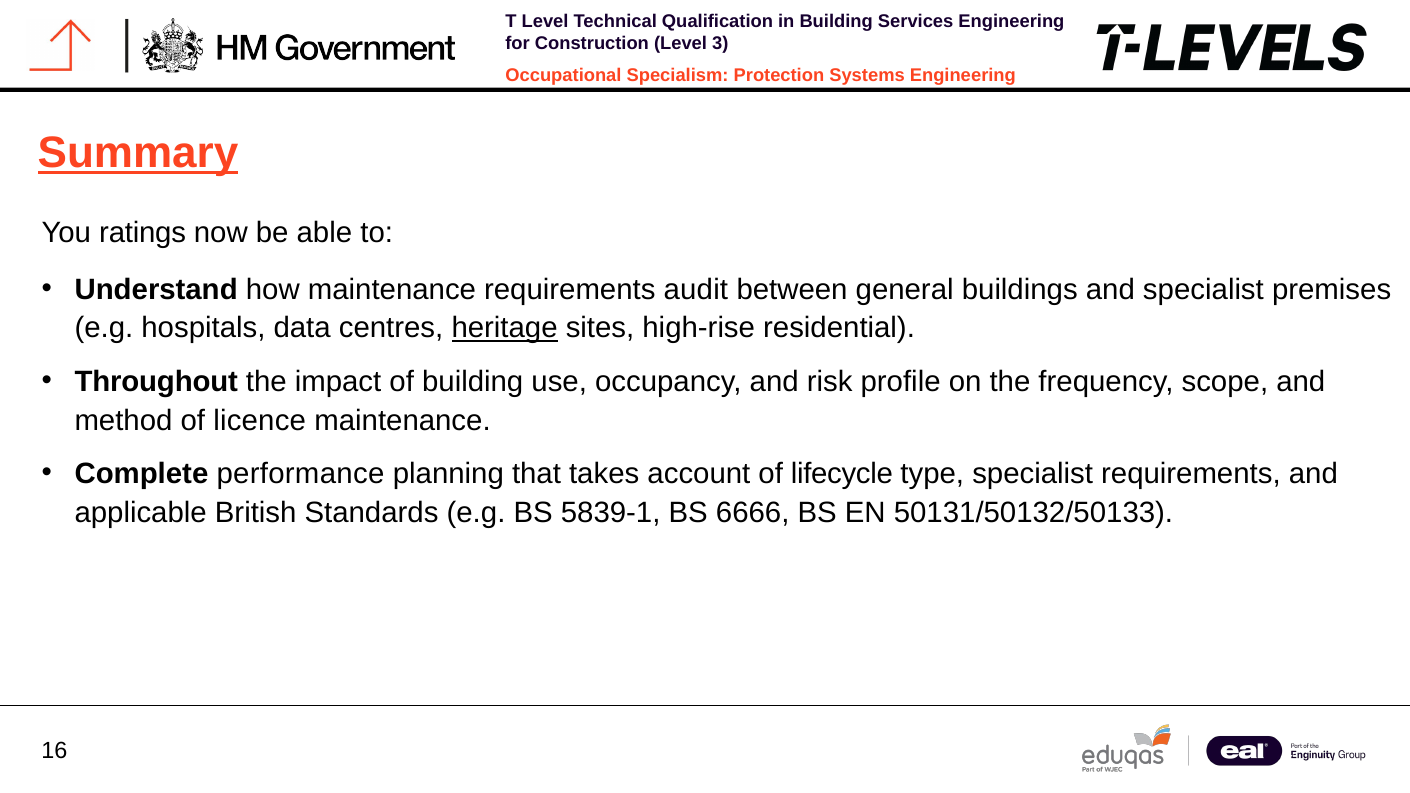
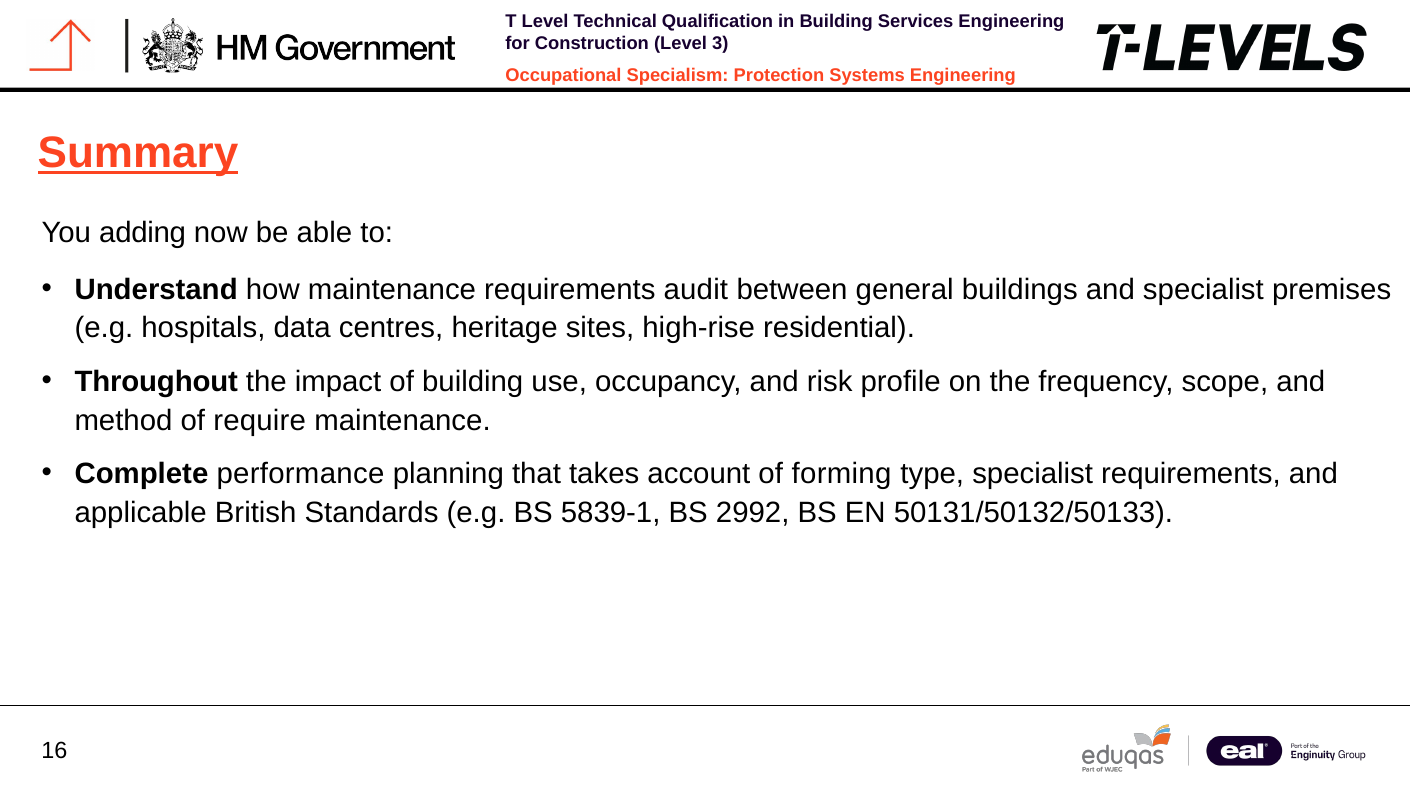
ratings: ratings -> adding
heritage underline: present -> none
licence: licence -> require
lifecycle: lifecycle -> forming
6666: 6666 -> 2992
